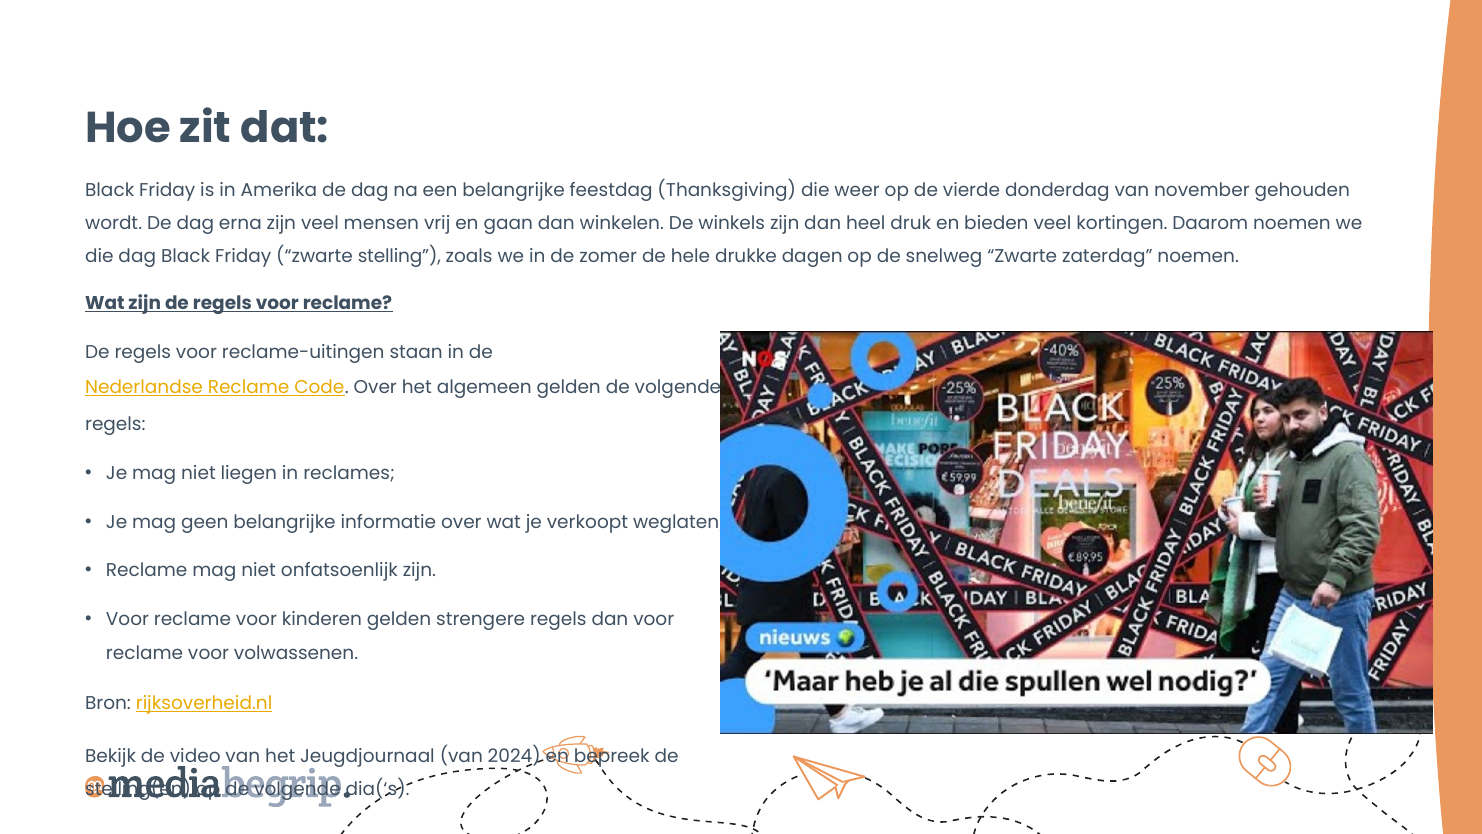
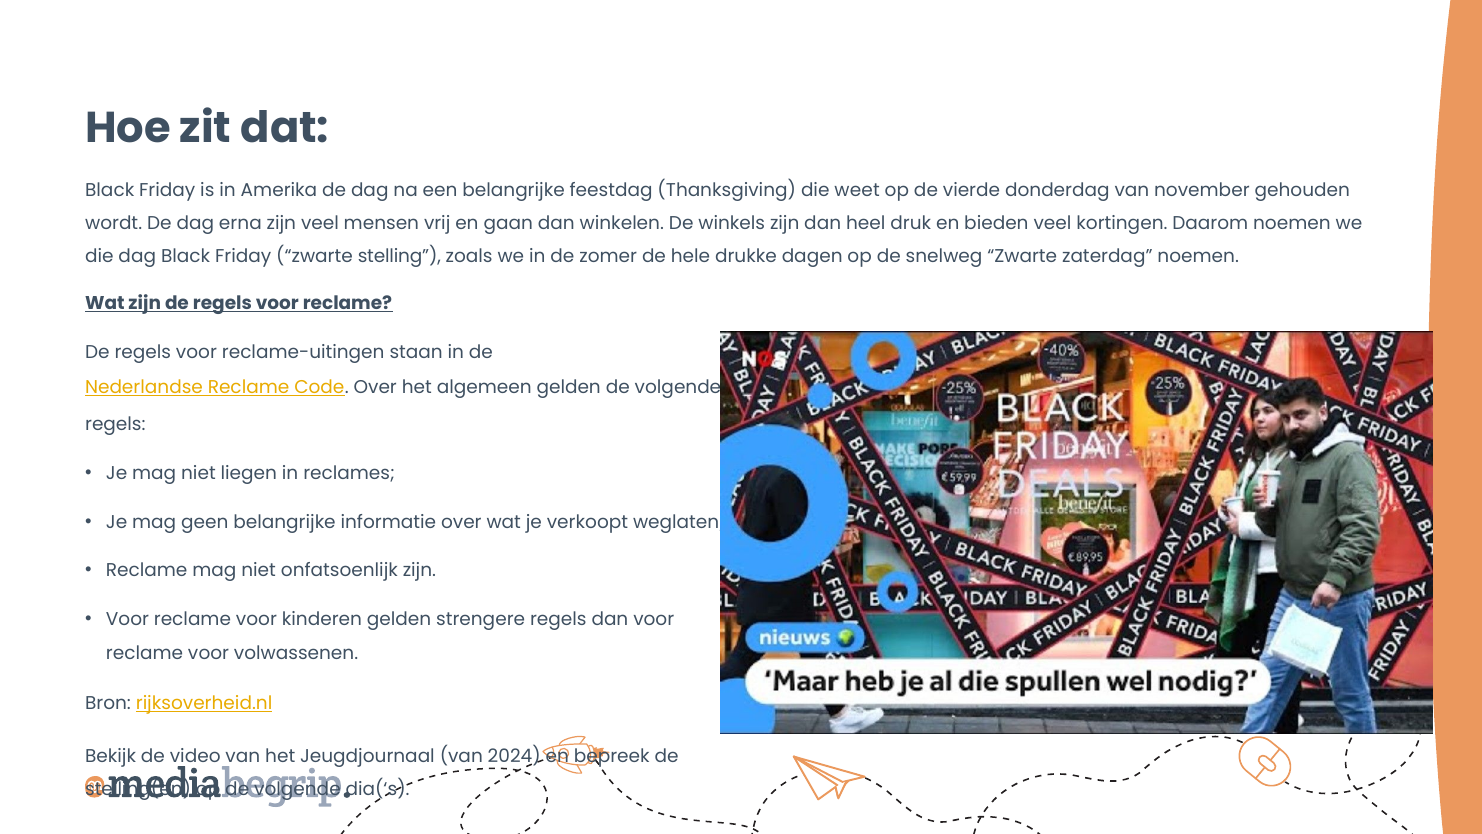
weer: weer -> weet
